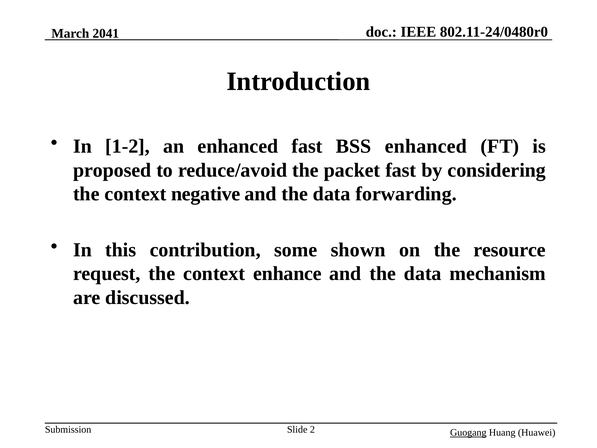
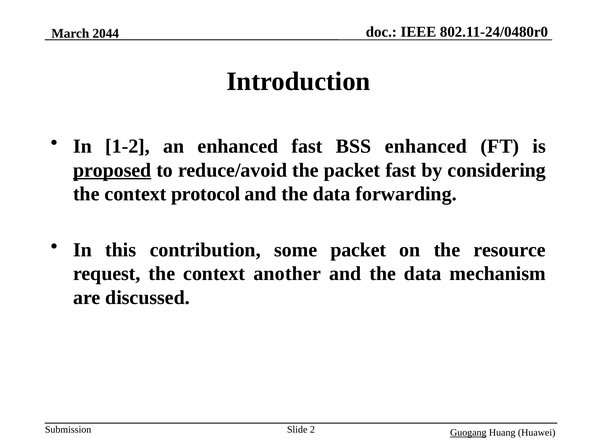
2041: 2041 -> 2044
proposed underline: none -> present
negative: negative -> protocol
some shown: shown -> packet
enhance: enhance -> another
